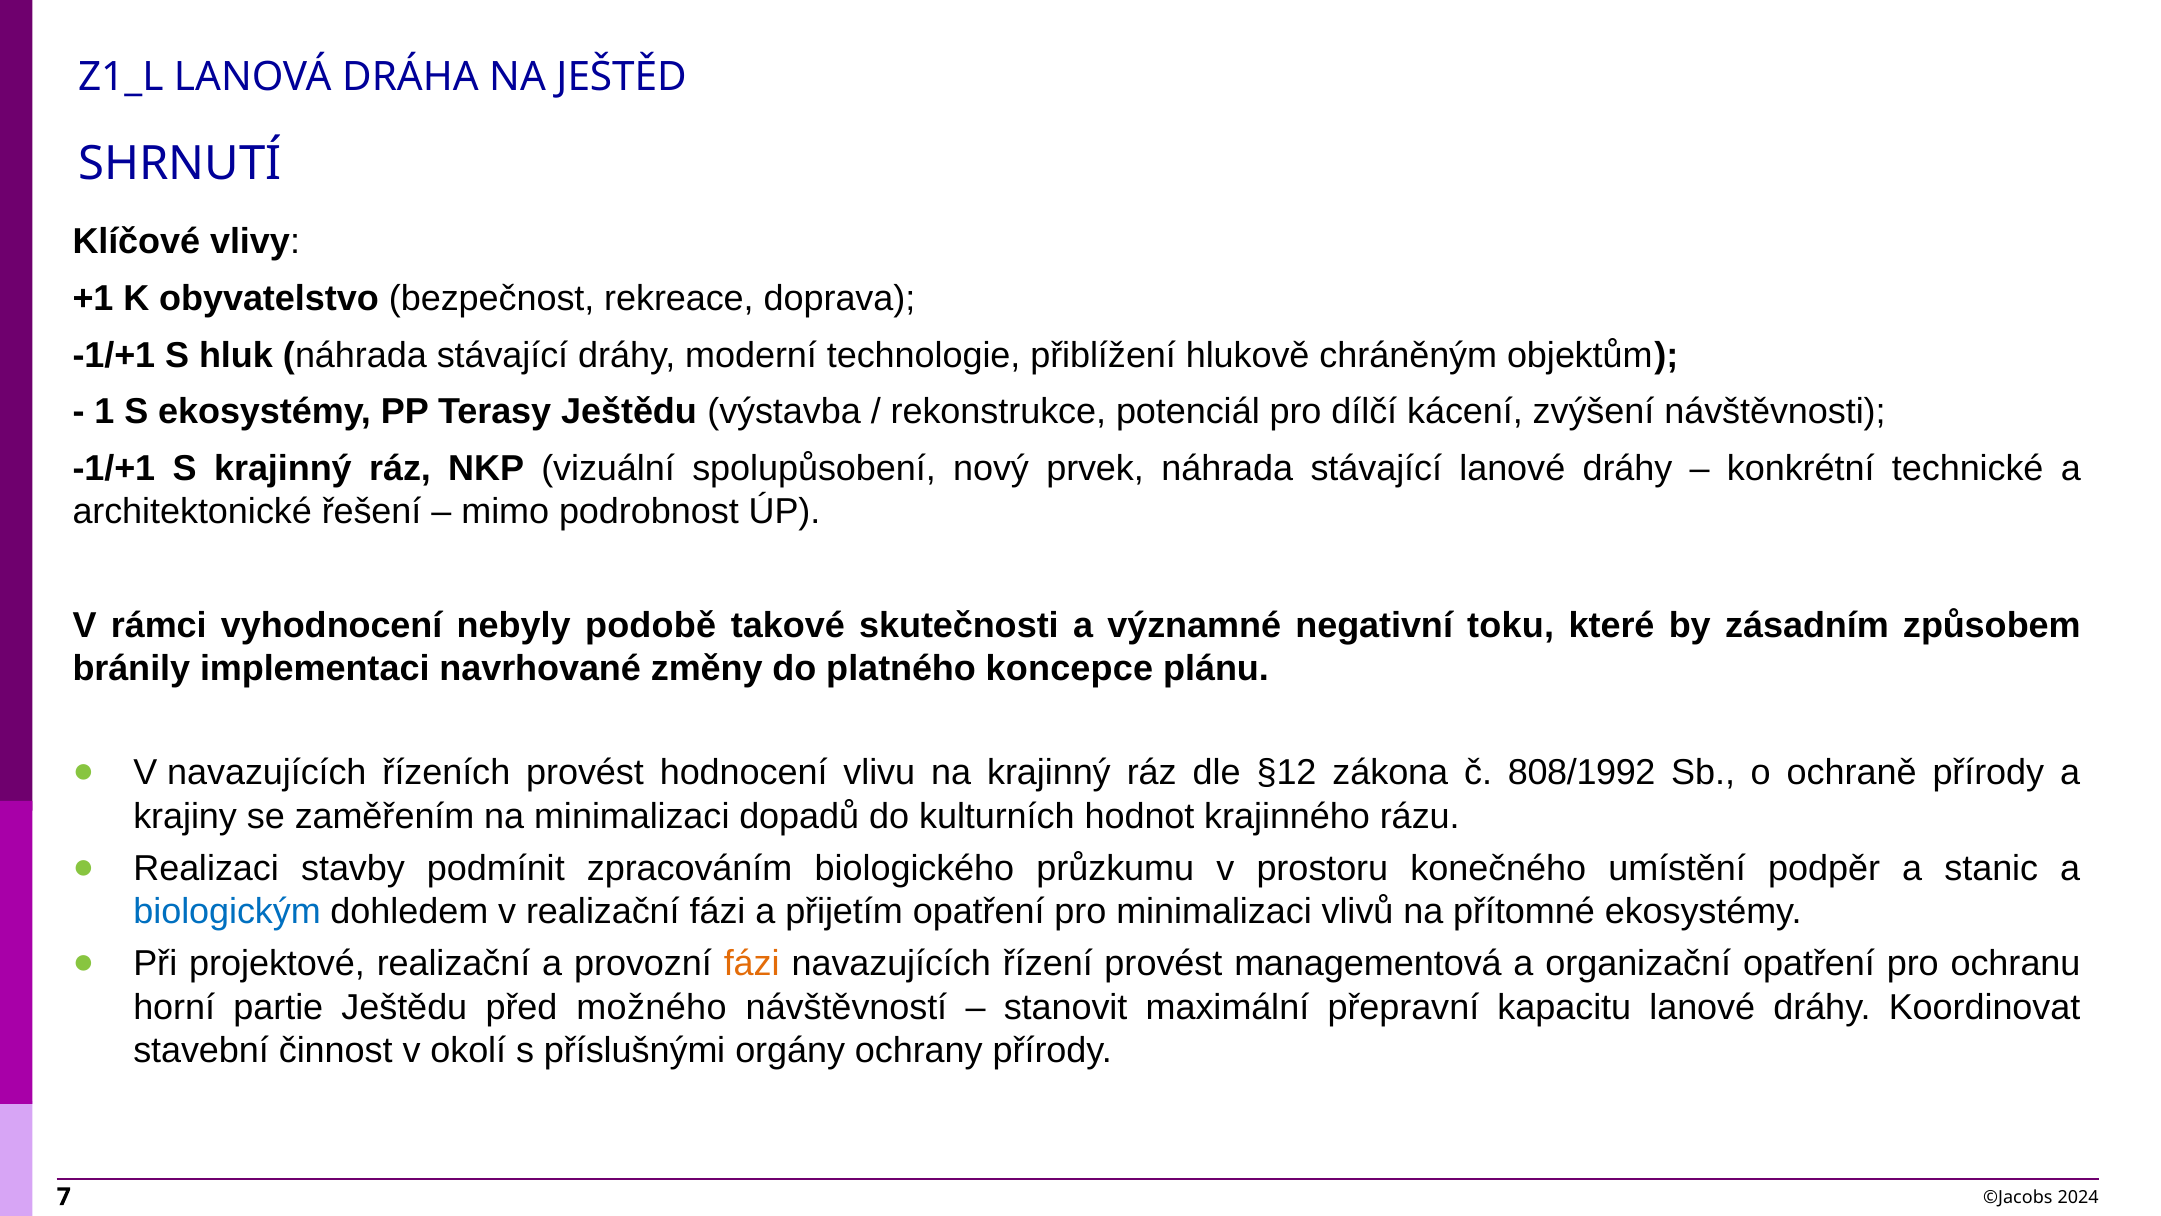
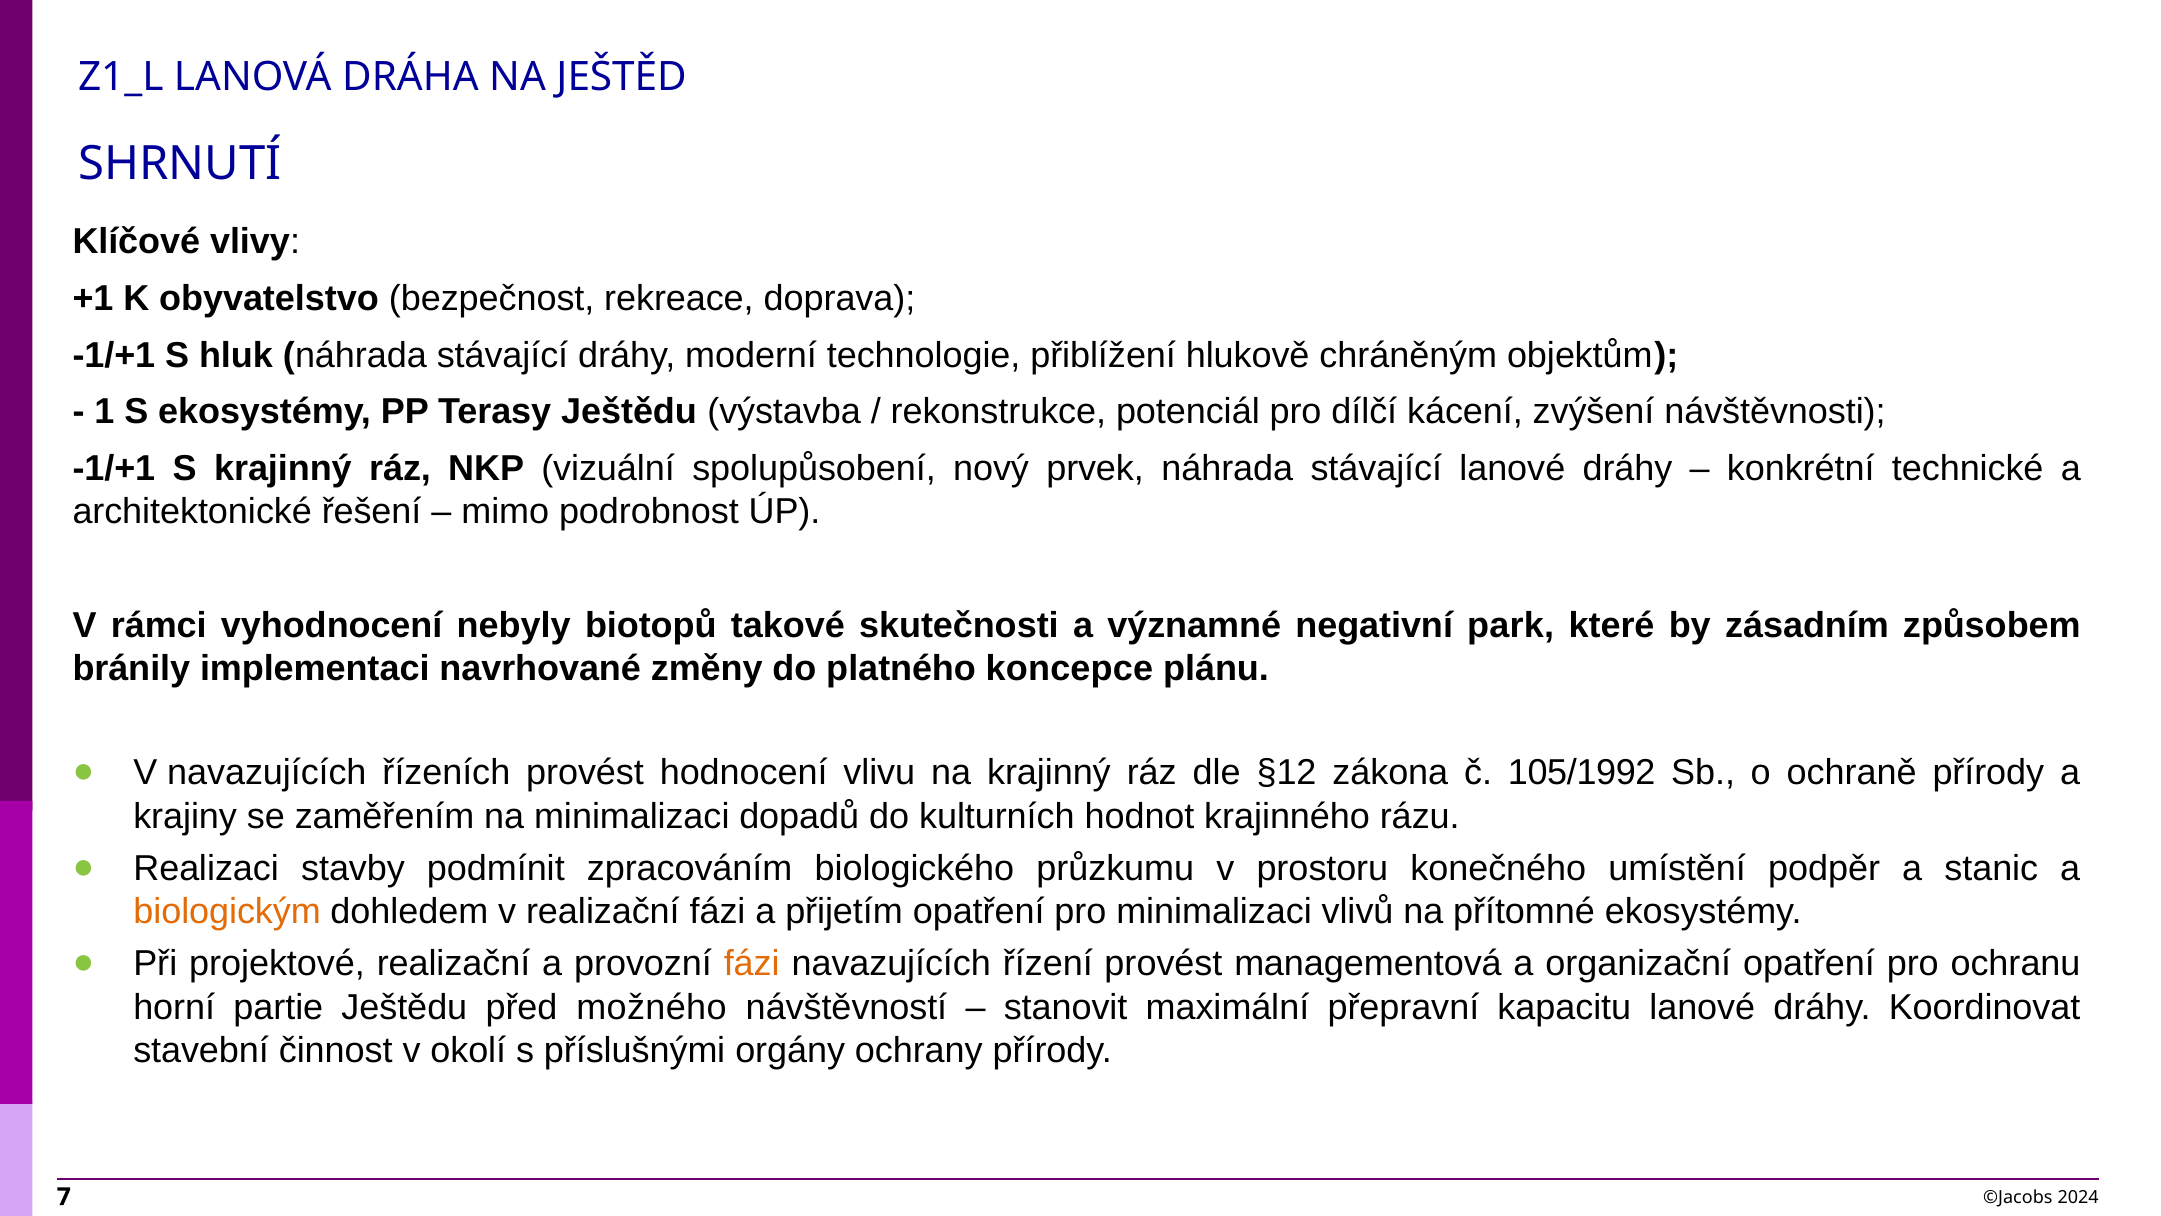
podobě: podobě -> biotopů
toku: toku -> park
808/1992: 808/1992 -> 105/1992
biologickým colour: blue -> orange
